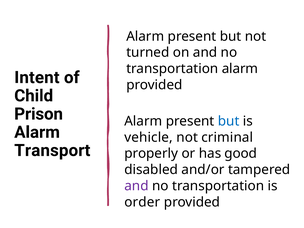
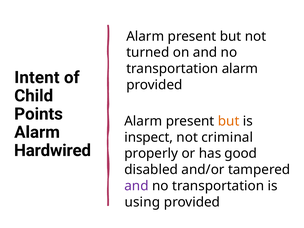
Prison: Prison -> Points
but at (229, 121) colour: blue -> orange
vehicle: vehicle -> inspect
Transport: Transport -> Hardwired
order: order -> using
